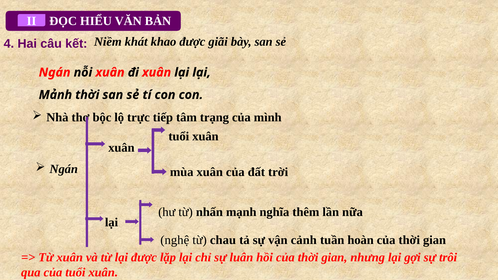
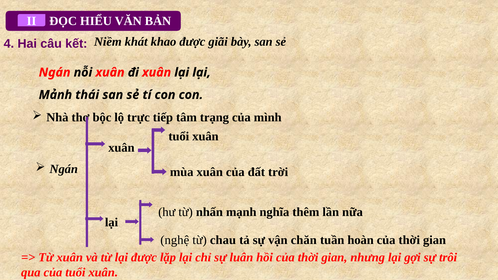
Mảnh thời: thời -> thái
cảnh: cảnh -> chăn
